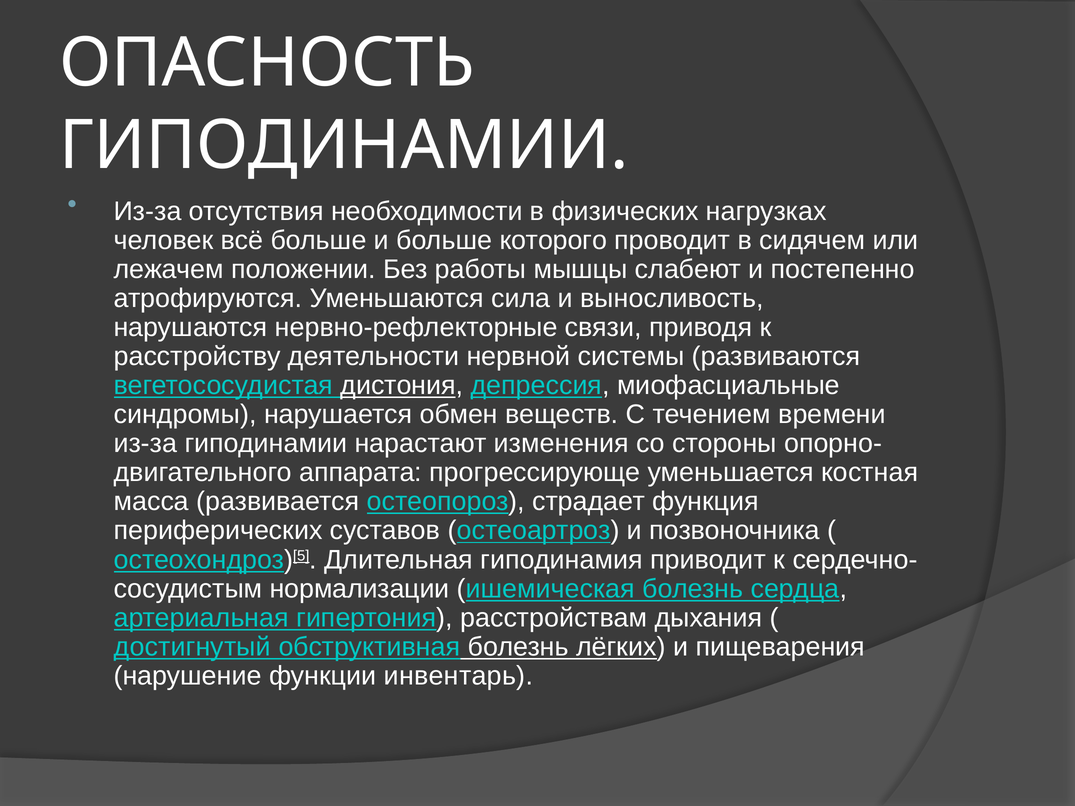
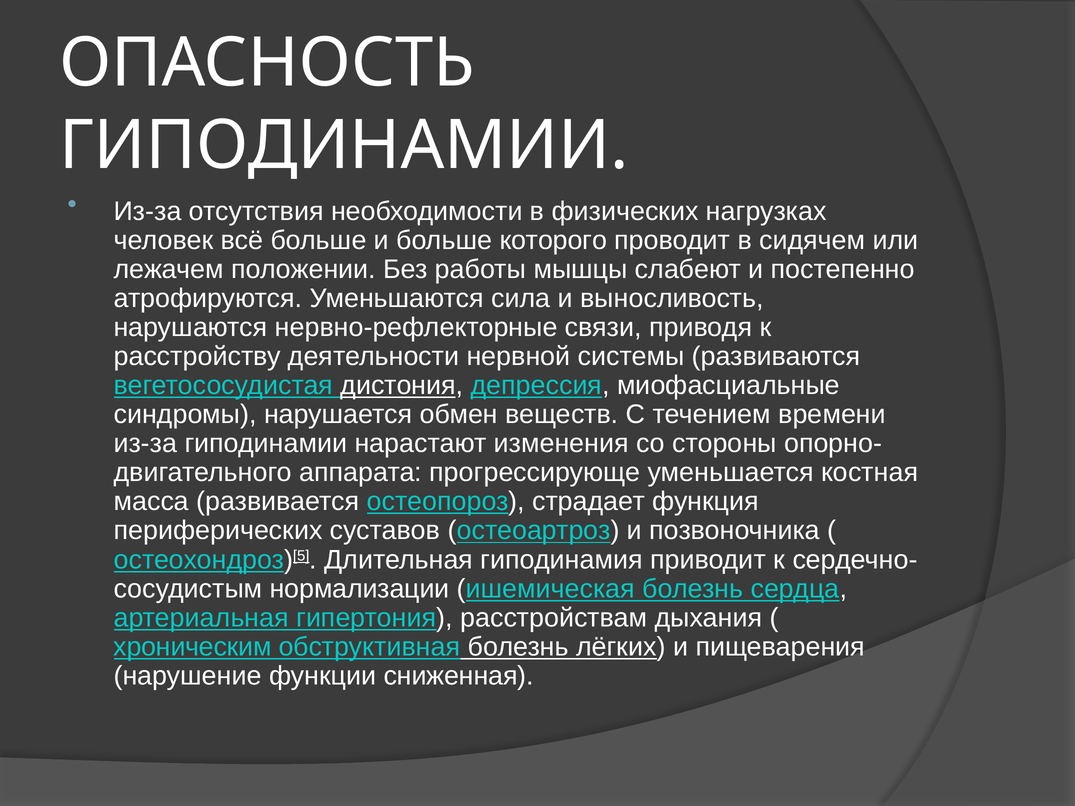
достигнутый: достигнутый -> хроническим
инвентарь: инвентарь -> сниженная
